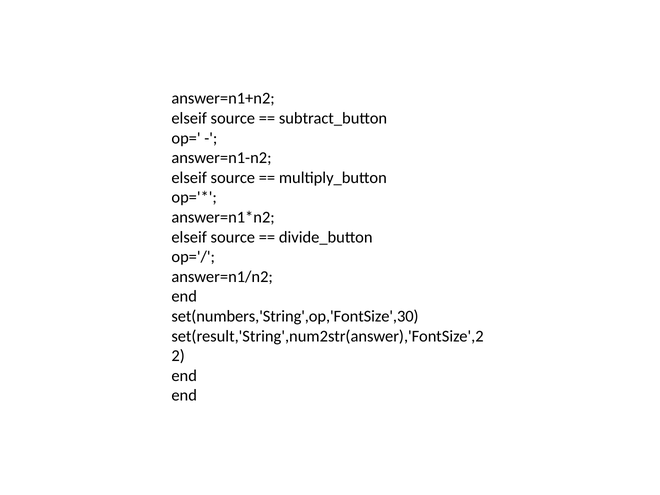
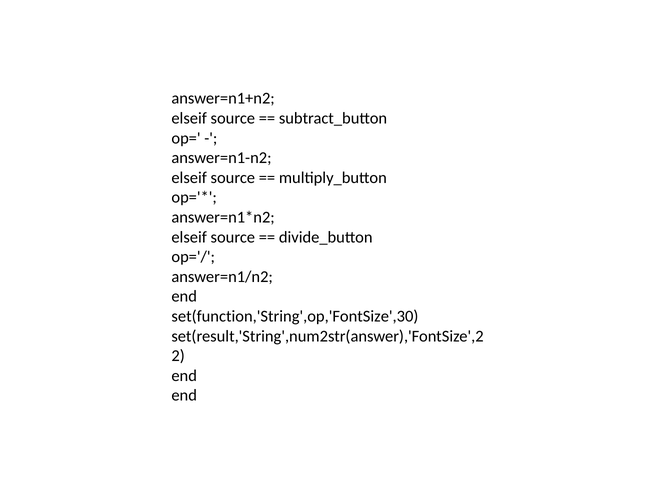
set(numbers,'String',op,'FontSize',30: set(numbers,'String',op,'FontSize',30 -> set(function,'String',op,'FontSize',30
